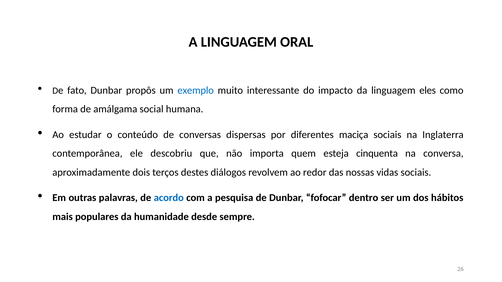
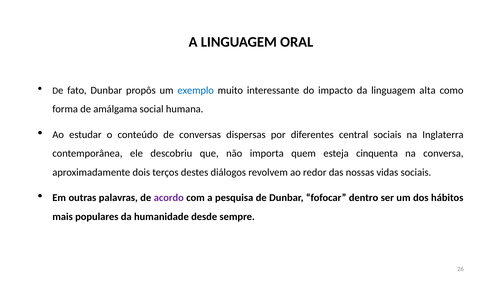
eles: eles -> alta
maciça: maciça -> central
acordo colour: blue -> purple
